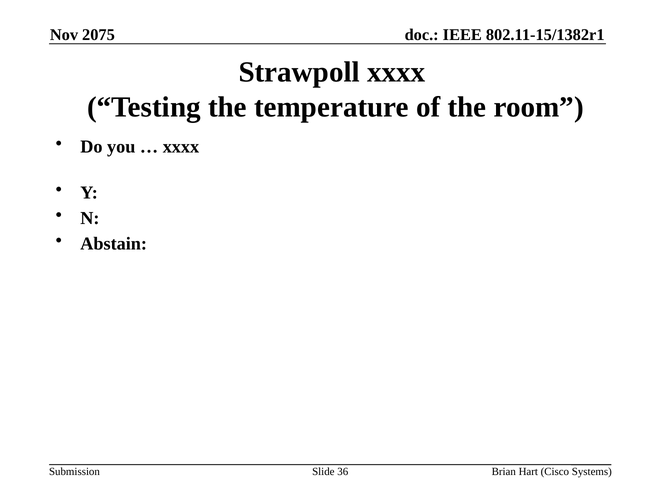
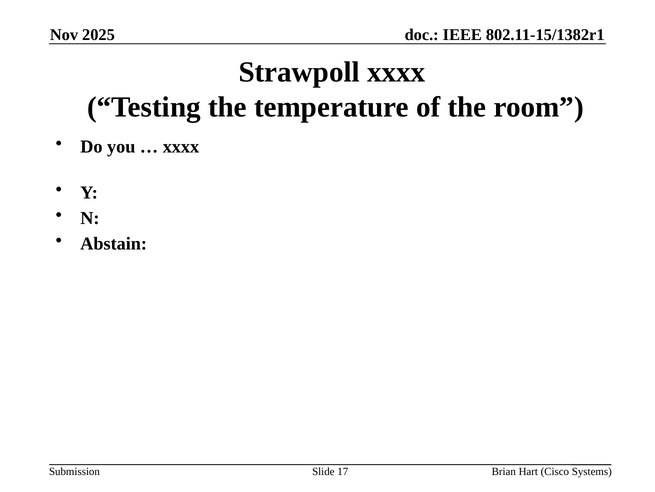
2075: 2075 -> 2025
36: 36 -> 17
